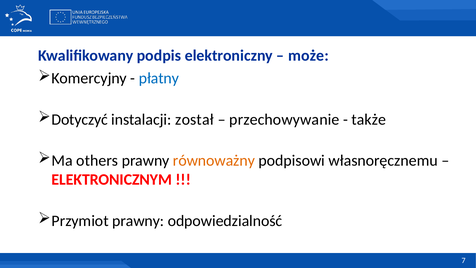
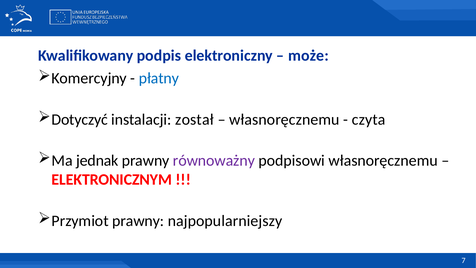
przechowywanie at (284, 119): przechowywanie -> własnoręcznemu
także: także -> czyta
others: others -> jednak
równoważny colour: orange -> purple
odpowiedzialność: odpowiedzialność -> najpopularniejszy
